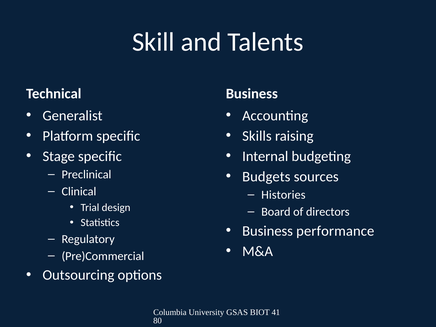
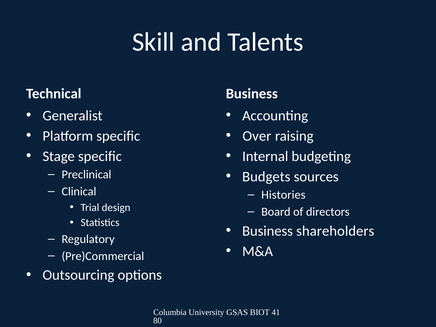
Skills: Skills -> Over
performance: performance -> shareholders
